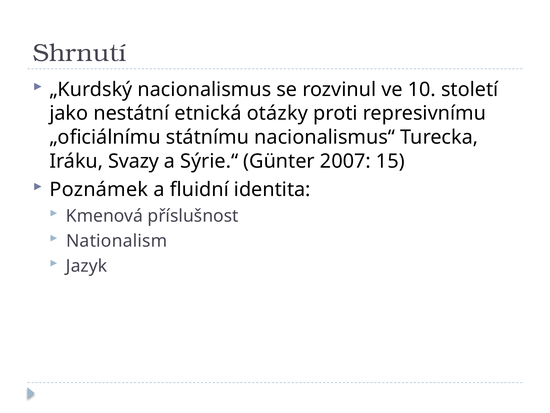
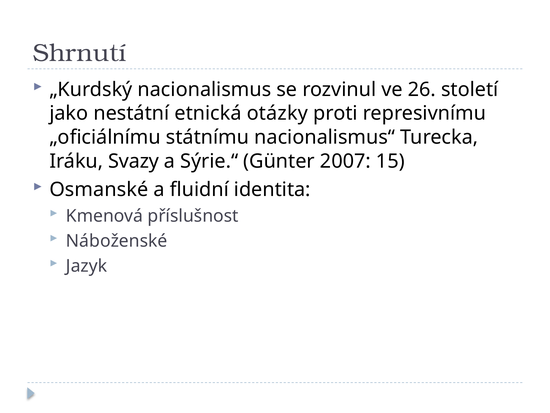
10: 10 -> 26
Poznámek: Poznámek -> Osmanské
Nationalism: Nationalism -> Náboženské
